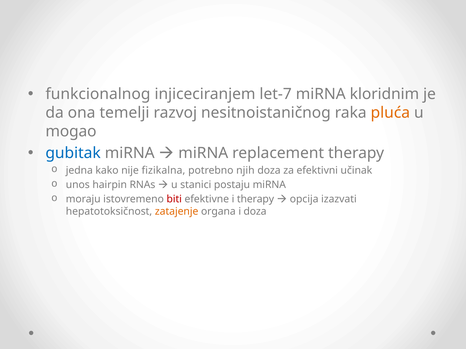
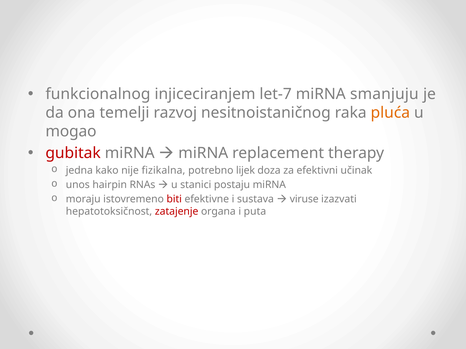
kloridnim: kloridnim -> smanjuju
gubitak colour: blue -> red
njih: njih -> lijek
i therapy: therapy -> sustava
opcija: opcija -> viruse
zatajenje colour: orange -> red
i doza: doza -> puta
